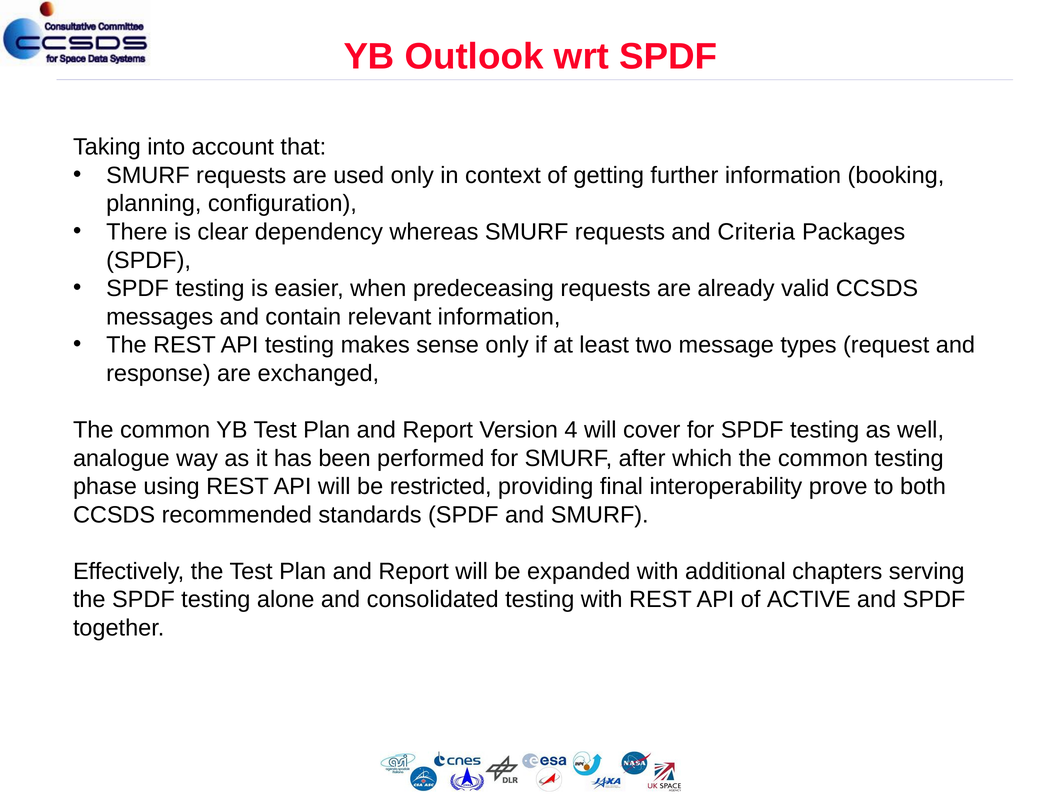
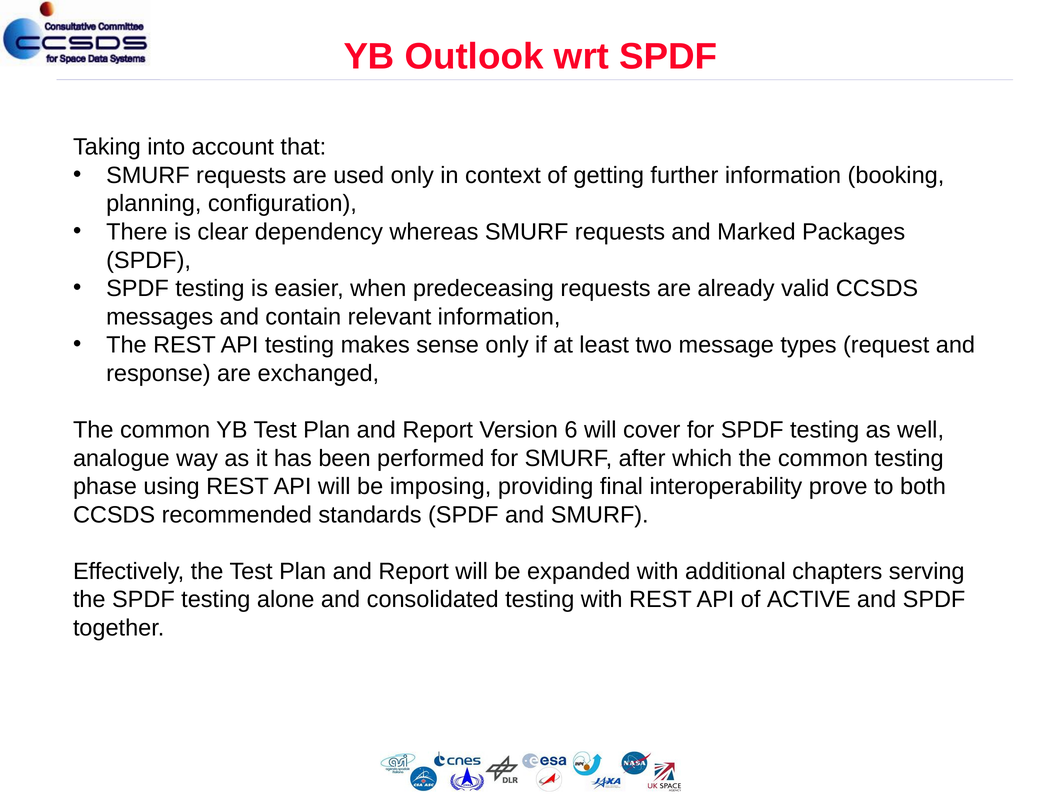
Criteria: Criteria -> Marked
4: 4 -> 6
restricted: restricted -> imposing
